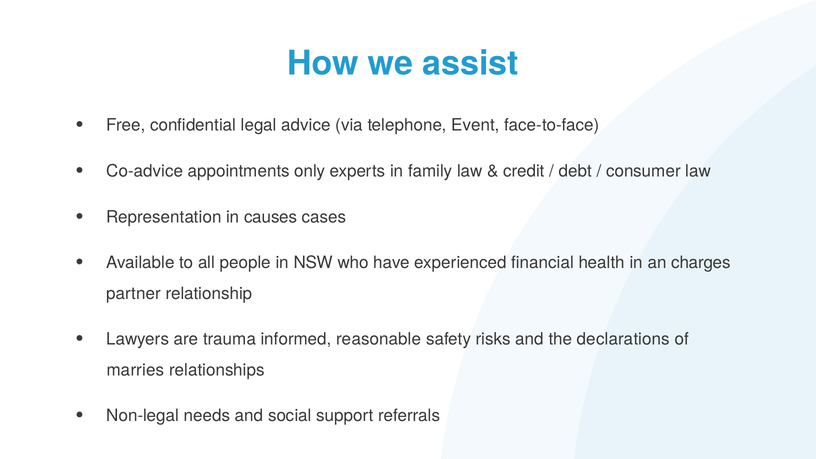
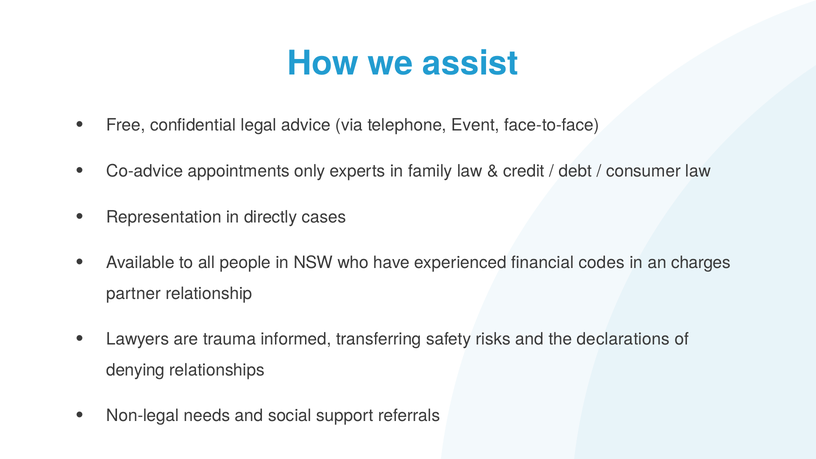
causes: causes -> directly
health: health -> codes
reasonable: reasonable -> transferring
marries: marries -> denying
